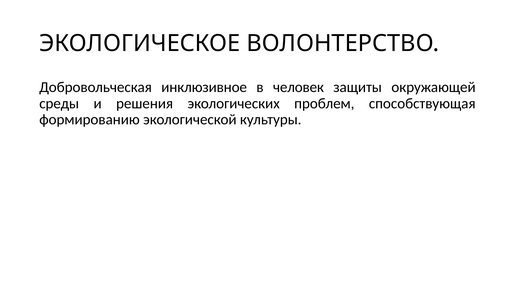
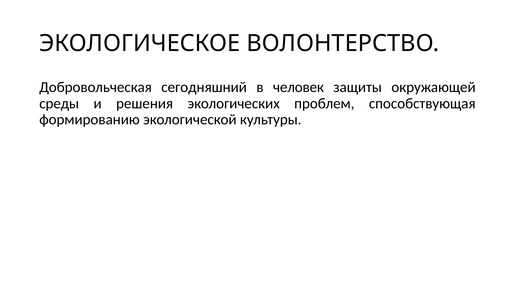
инклюзивное: инклюзивное -> сегодняшний
